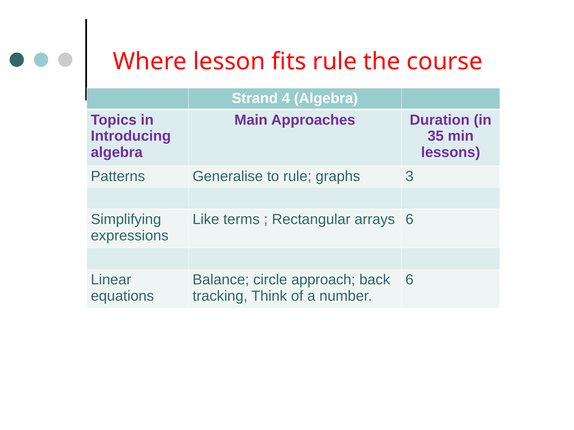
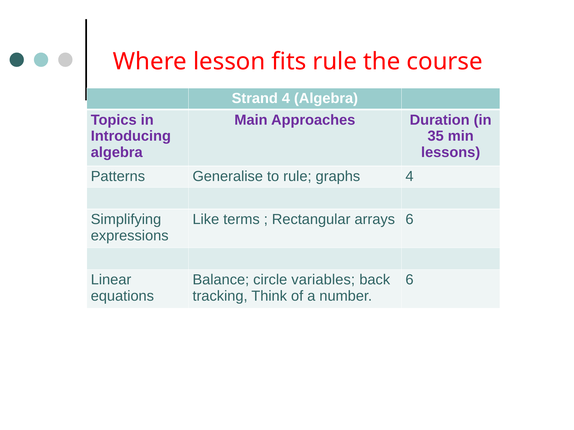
graphs 3: 3 -> 4
approach: approach -> variables
